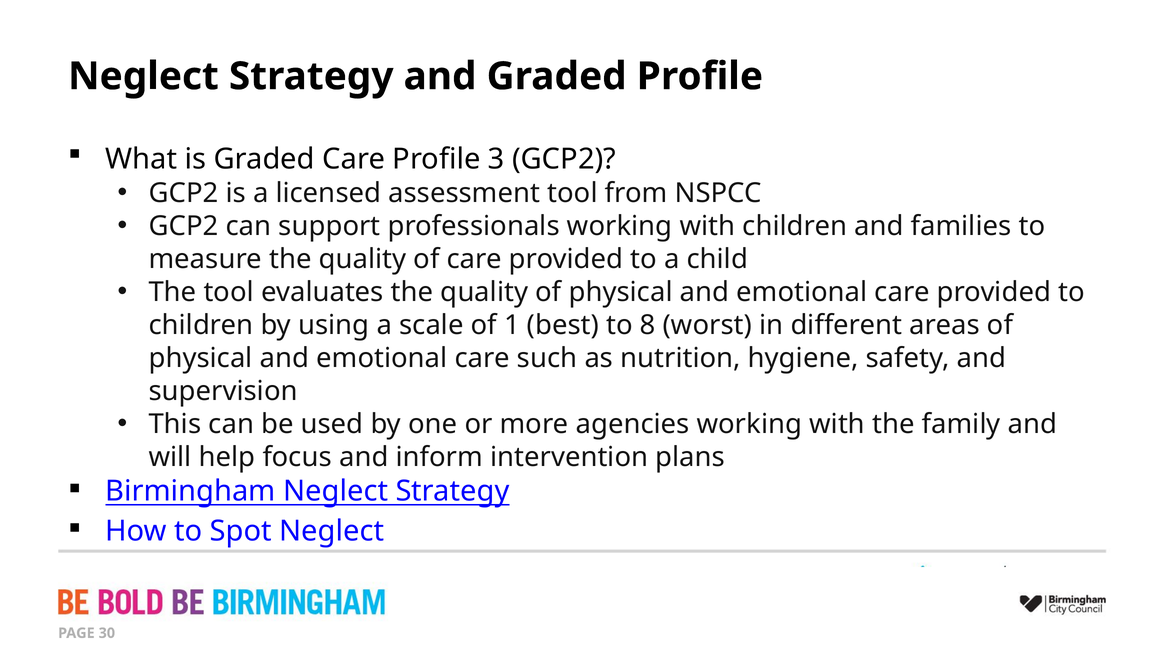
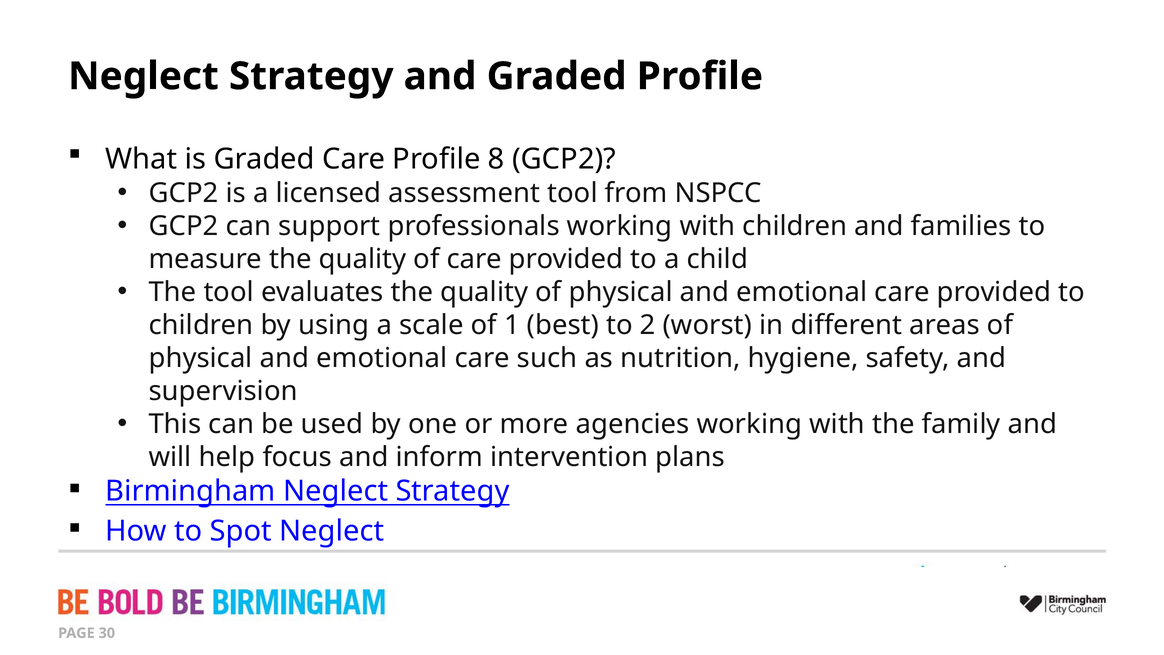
3: 3 -> 8
8: 8 -> 2
